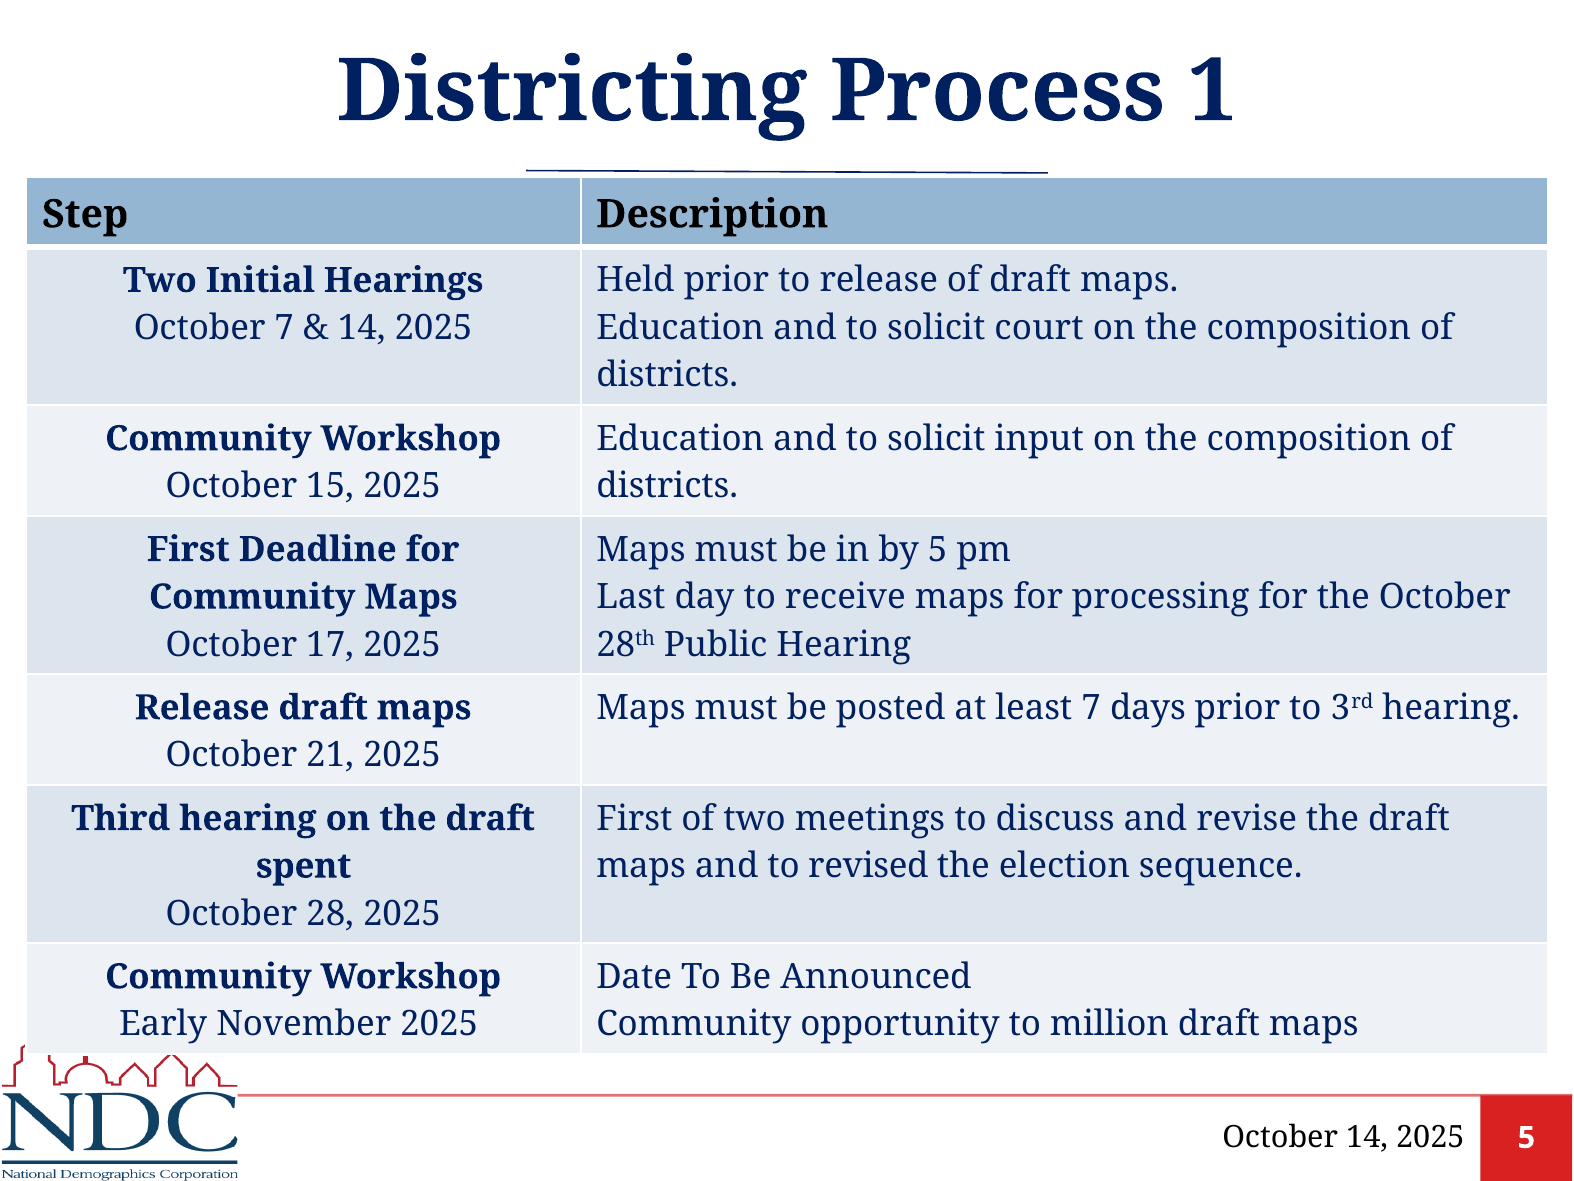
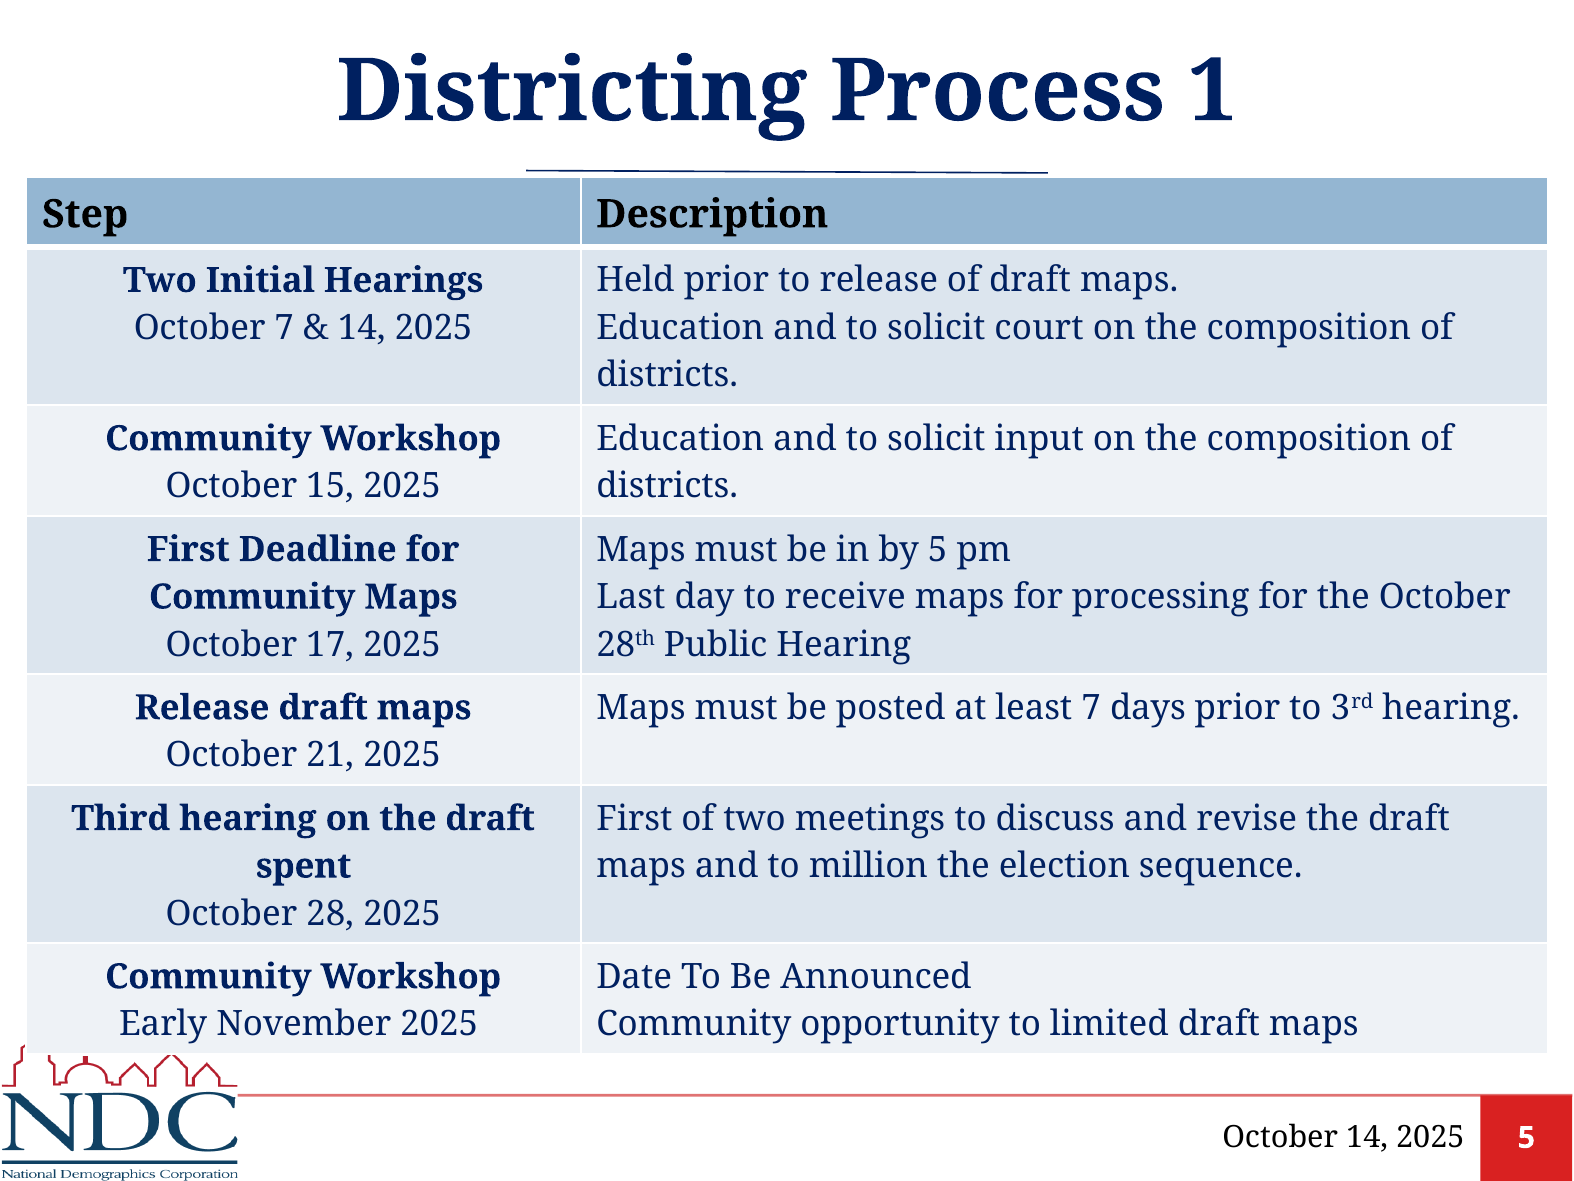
revised: revised -> million
million: million -> limited
